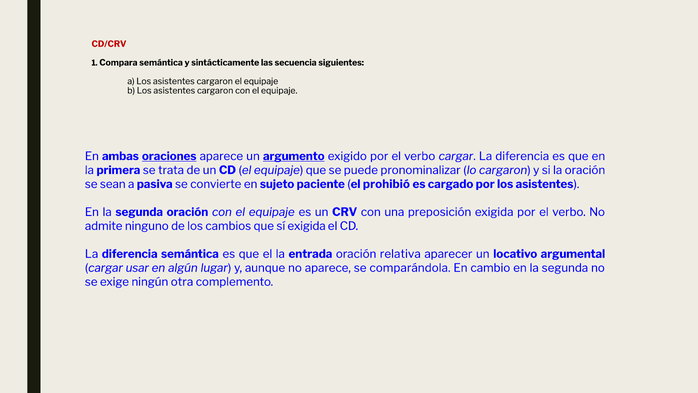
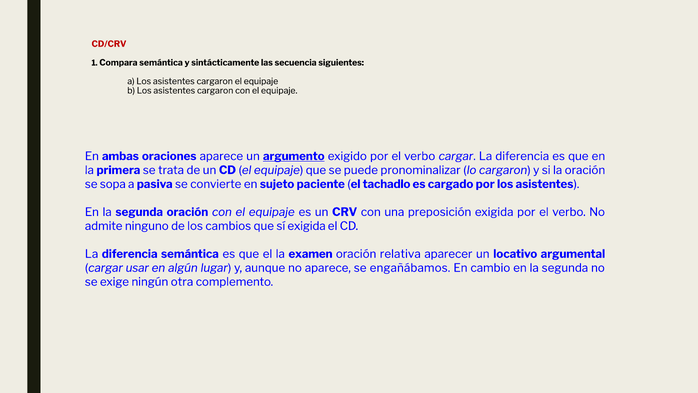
oraciones underline: present -> none
sean: sean -> sopa
prohibió: prohibió -> tachadlo
entrada: entrada -> examen
comparándola: comparándola -> engañábamos
